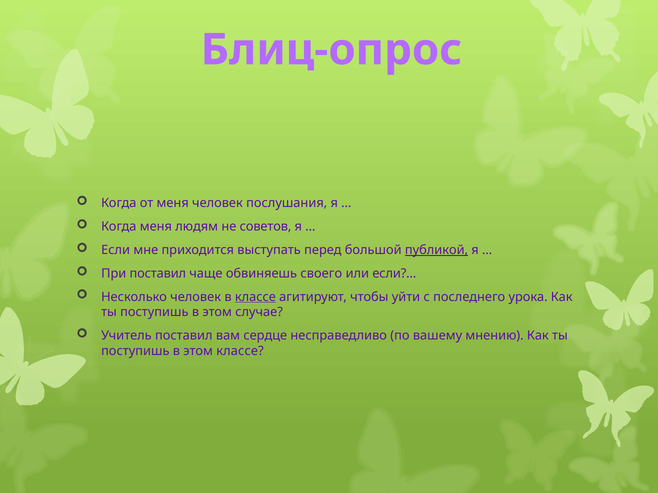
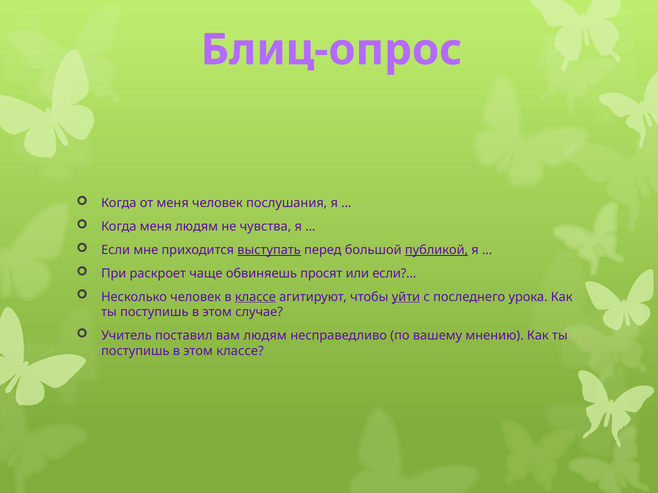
советов: советов -> чувства
выступать underline: none -> present
При поставил: поставил -> раскроет
своего: своего -> просят
уйти underline: none -> present
вам сердце: сердце -> людям
